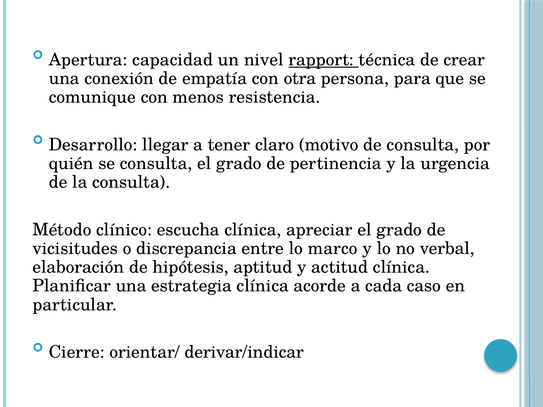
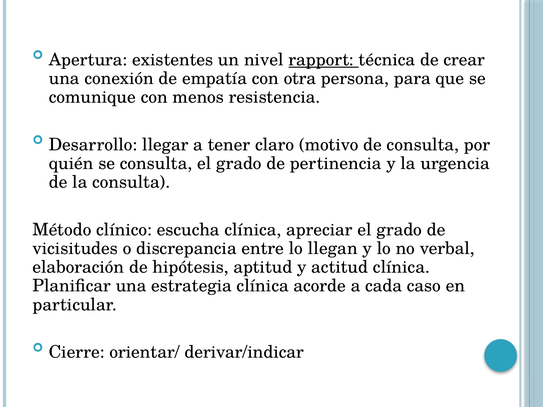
capacidad: capacidad -> existentes
marco: marco -> llegan
